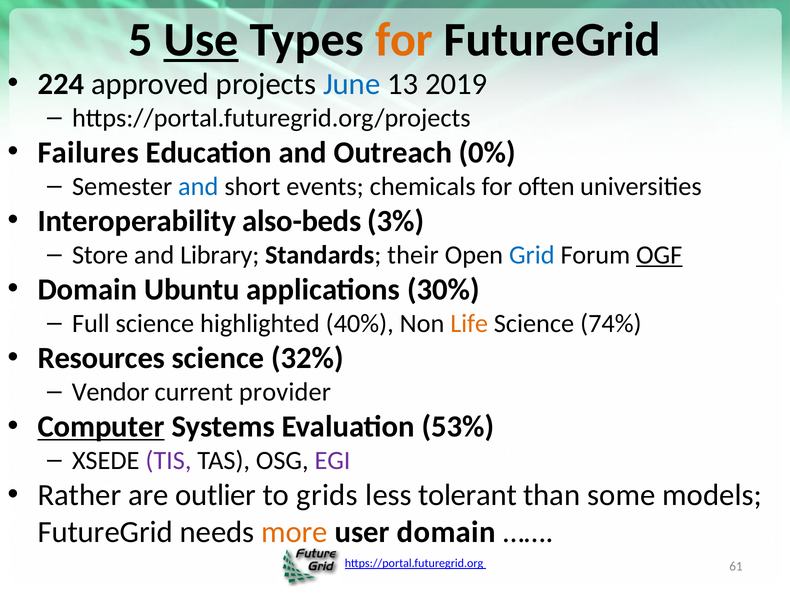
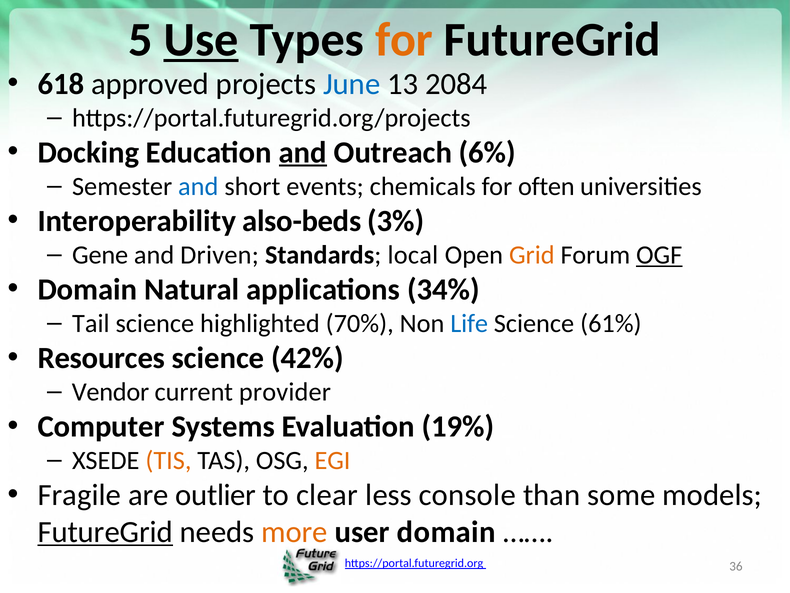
224: 224 -> 618
2019: 2019 -> 2084
Failures: Failures -> Docking
and at (303, 152) underline: none -> present
0%: 0% -> 6%
Store: Store -> Gene
Library: Library -> Driven
their: their -> local
Grid colour: blue -> orange
Ubuntu: Ubuntu -> Natural
30%: 30% -> 34%
Full: Full -> Tail
40%: 40% -> 70%
Life colour: orange -> blue
74%: 74% -> 61%
32%: 32% -> 42%
Computer underline: present -> none
53%: 53% -> 19%
TIS colour: purple -> orange
EGI colour: purple -> orange
Rather: Rather -> Fragile
grids: grids -> clear
tolerant: tolerant -> console
FutureGrid at (105, 532) underline: none -> present
61: 61 -> 36
